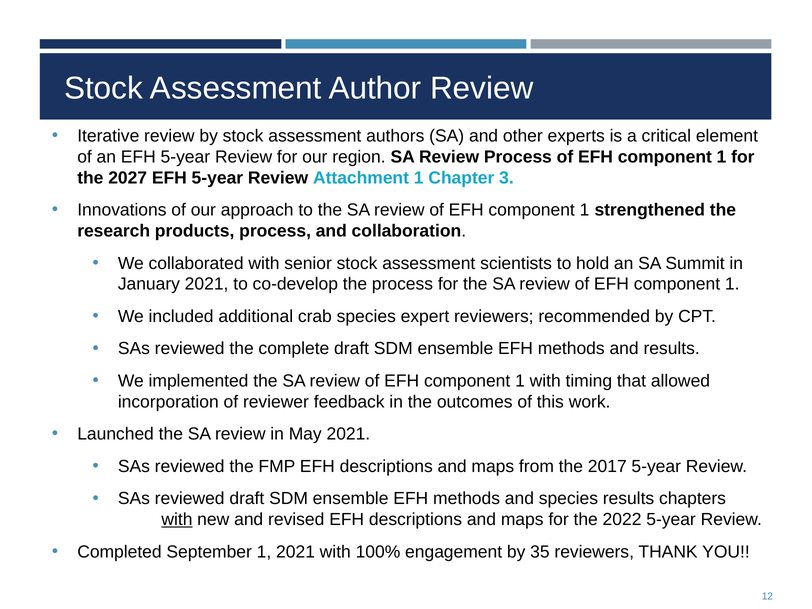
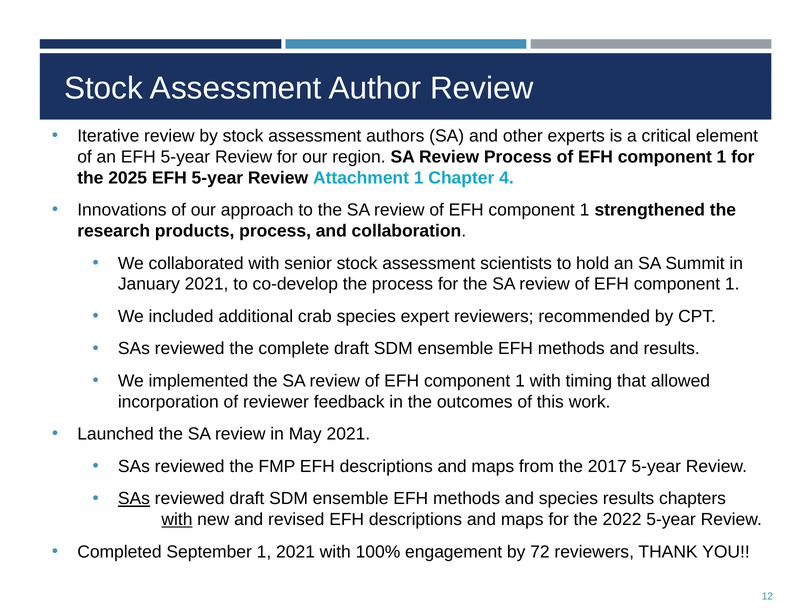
2027: 2027 -> 2025
3: 3 -> 4
SAs at (134, 499) underline: none -> present
35: 35 -> 72
